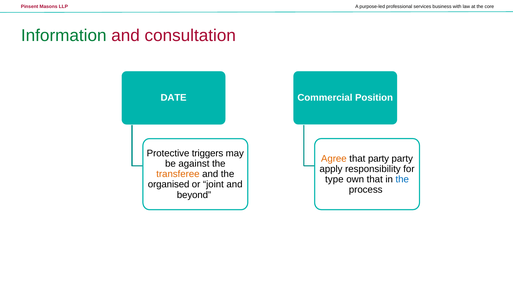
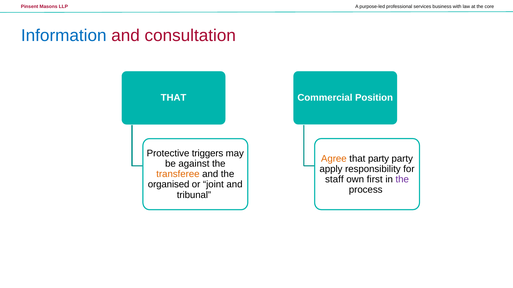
Information colour: green -> blue
DATE at (174, 98): DATE -> THAT
type: type -> staff
own that: that -> first
the at (402, 180) colour: blue -> purple
beyond: beyond -> tribunal
